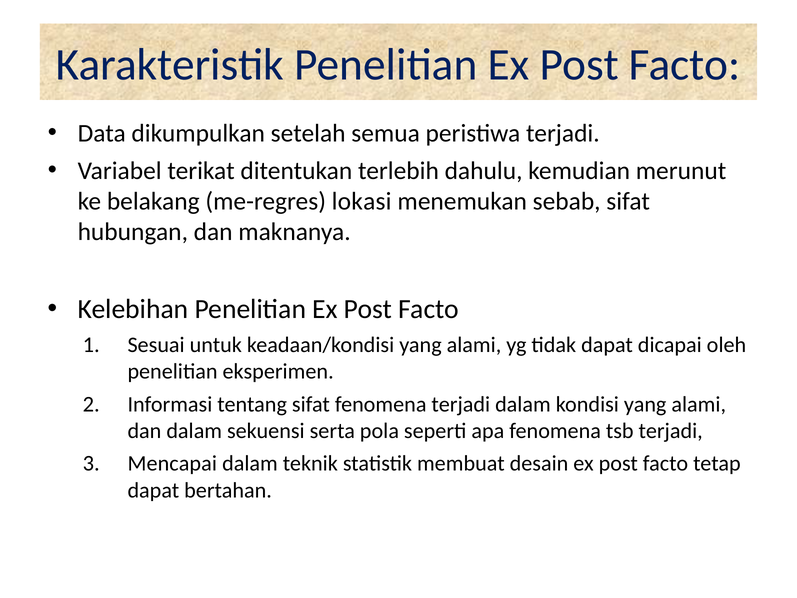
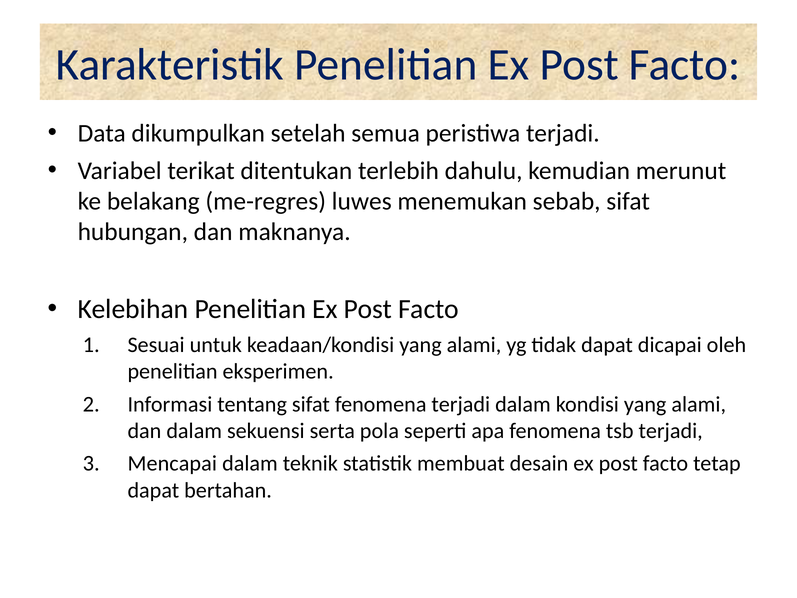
lokasi: lokasi -> luwes
